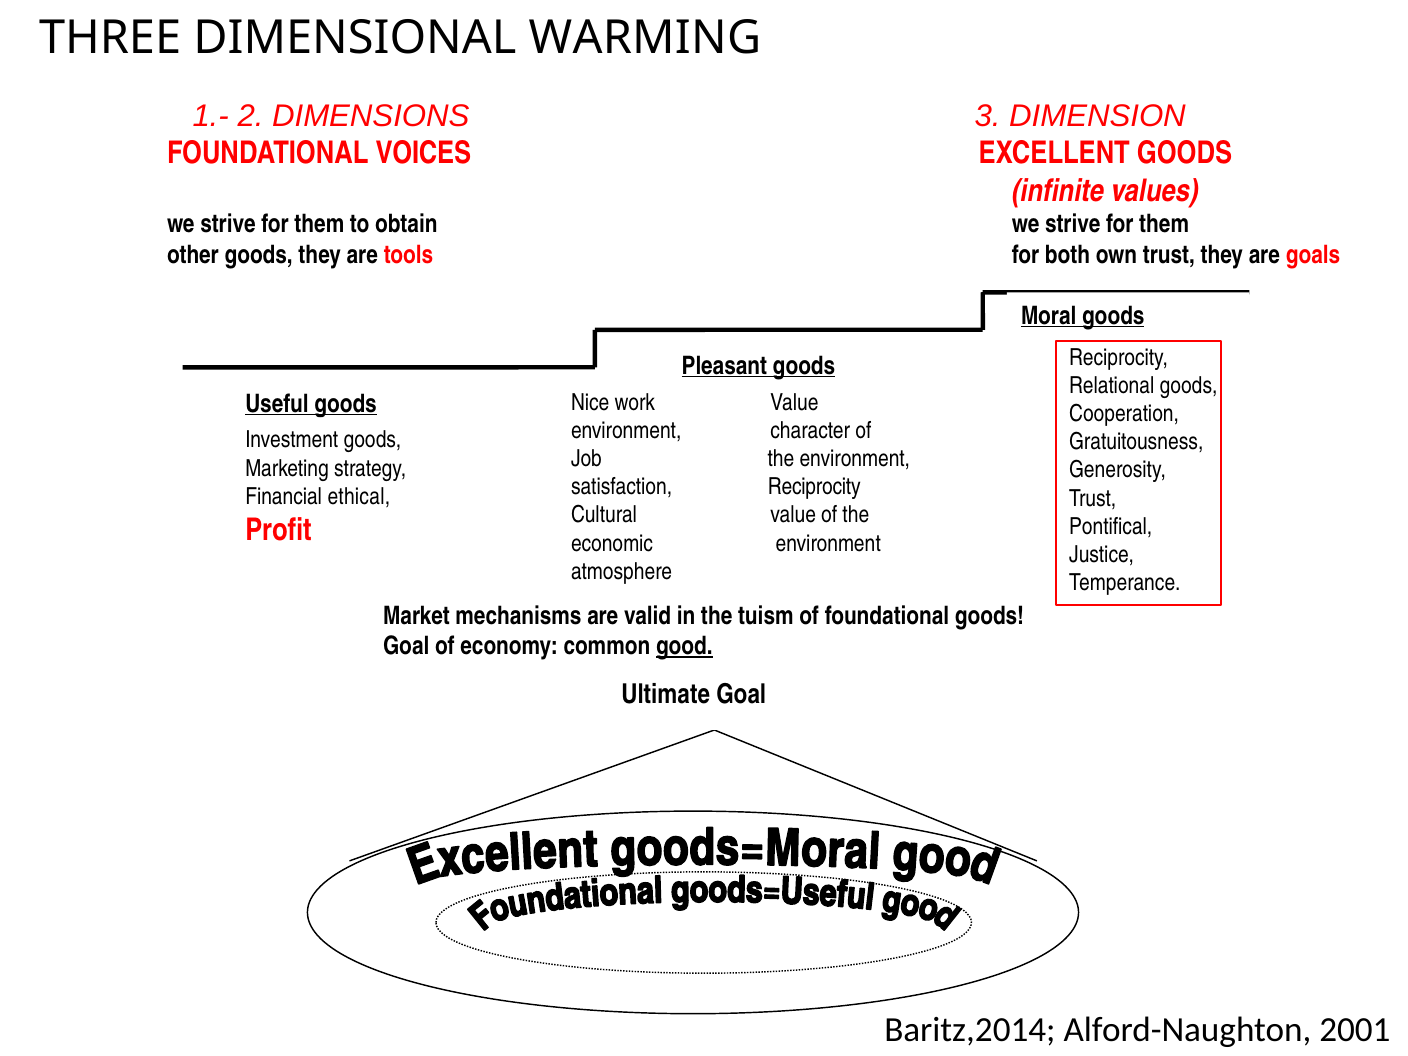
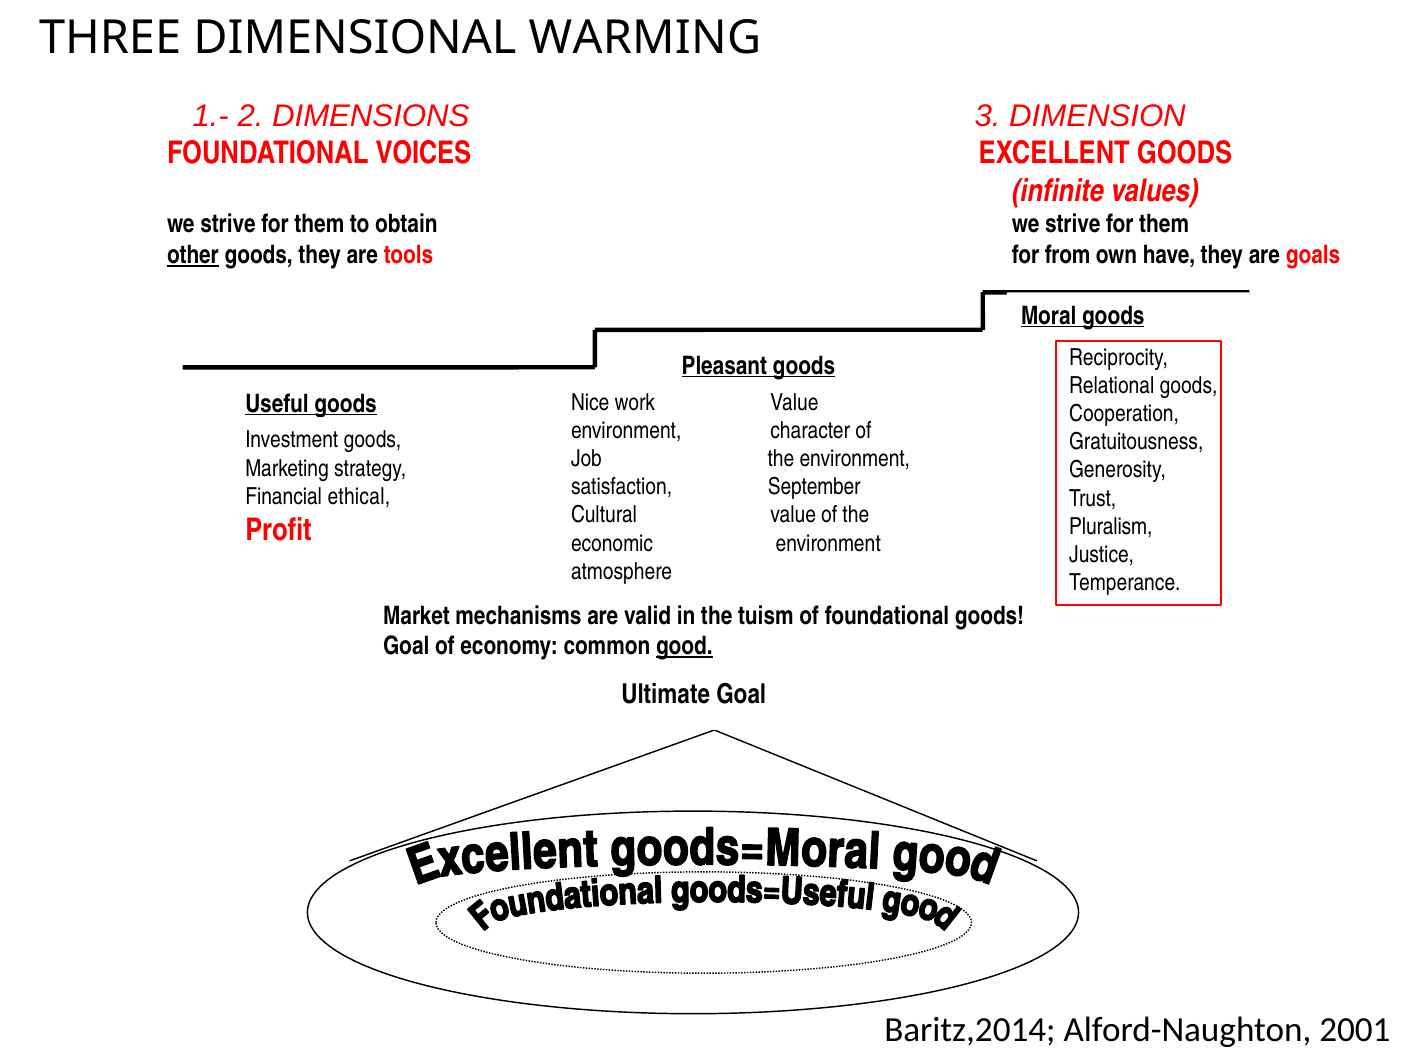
other underline: none -> present
both: both -> from
own trust: trust -> have
satisfaction Reciprocity: Reciprocity -> September
Pontifical: Pontifical -> Pluralism
